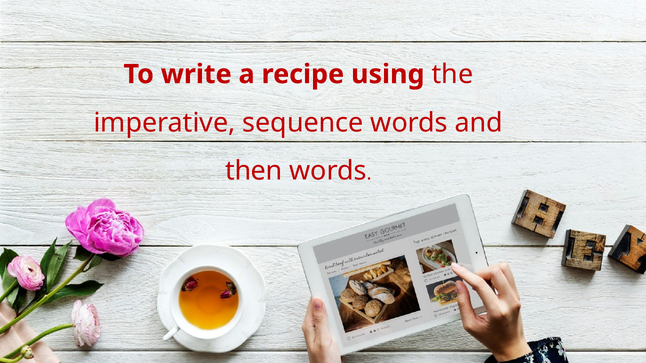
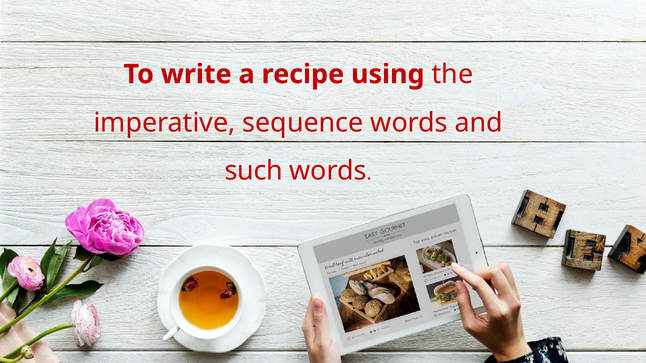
then: then -> such
